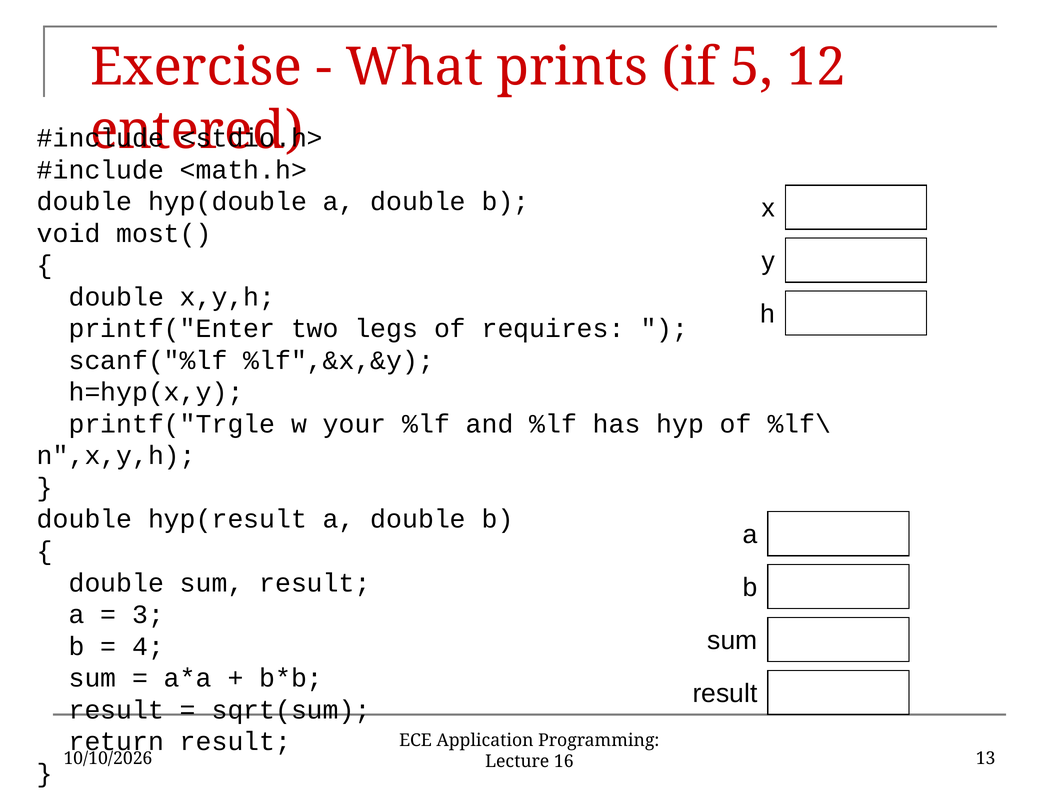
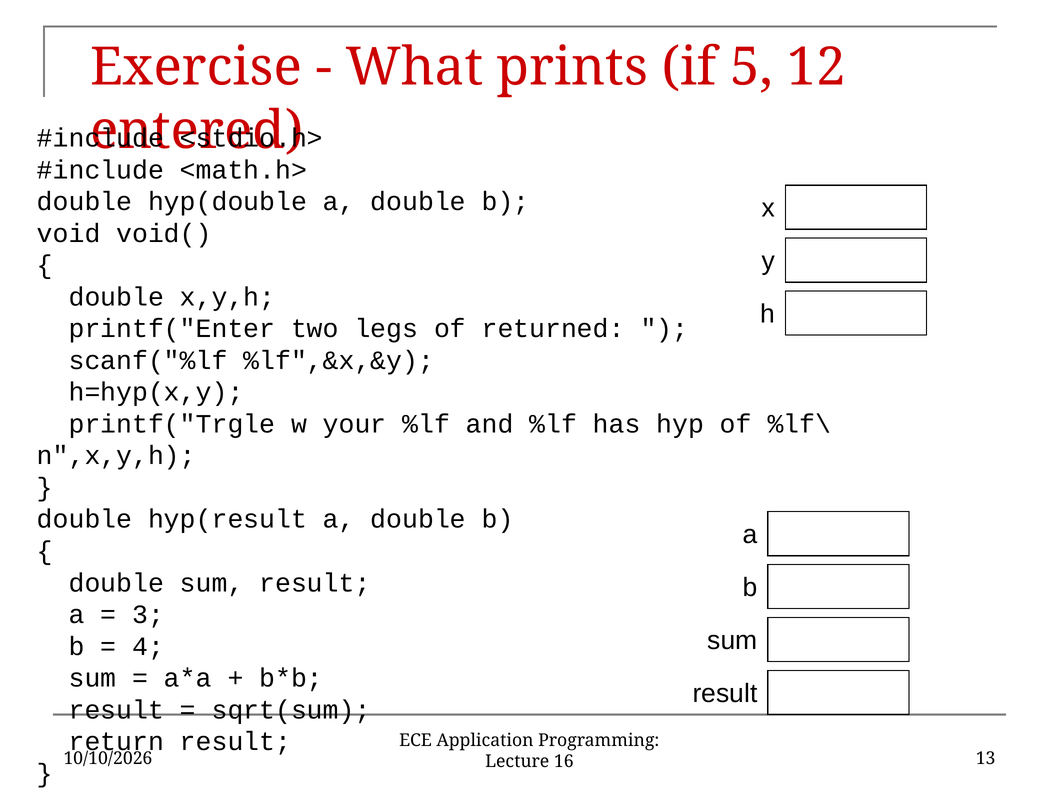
most(: most( -> void(
requires: requires -> returned
